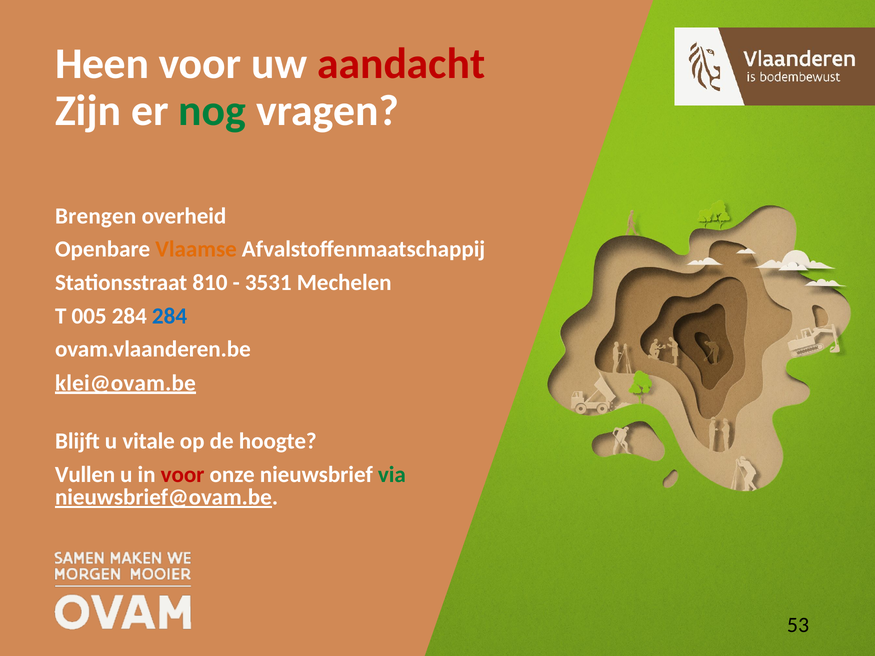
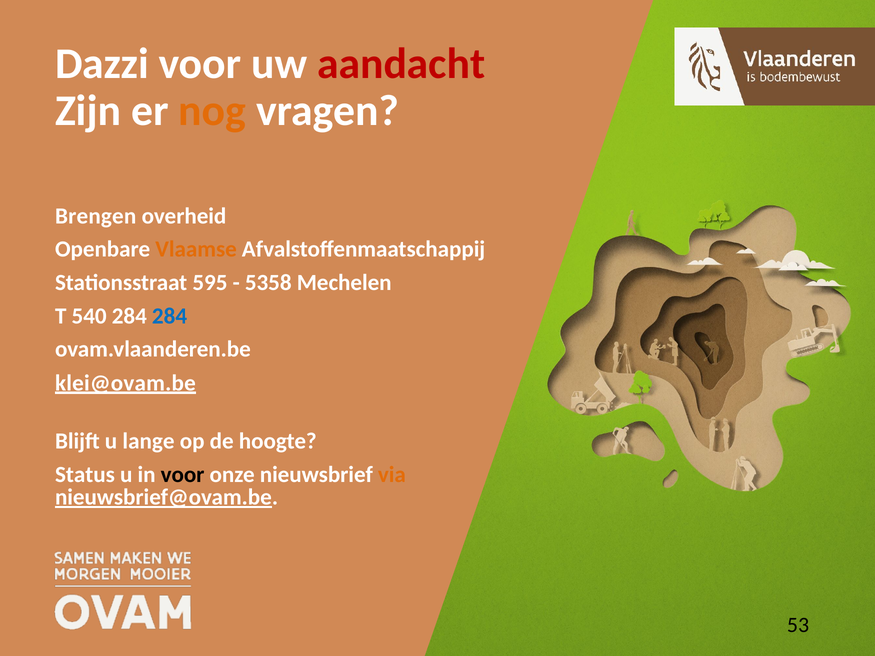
Heen: Heen -> Dazzi
nog colour: green -> orange
810: 810 -> 595
3531: 3531 -> 5358
005: 005 -> 540
vitale: vitale -> lange
Vullen: Vullen -> Status
voor at (183, 475) colour: red -> black
via colour: green -> orange
